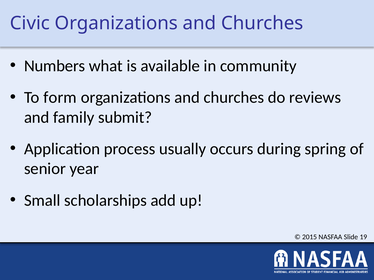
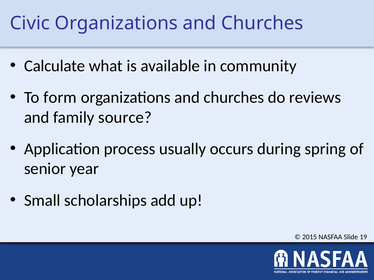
Numbers: Numbers -> Calculate
submit: submit -> source
